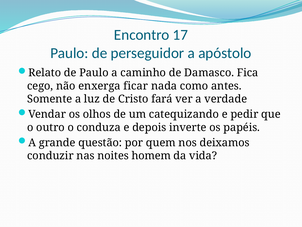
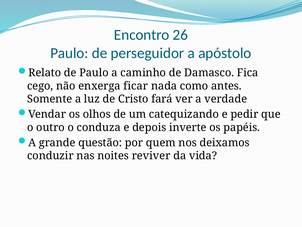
17: 17 -> 26
homem: homem -> reviver
